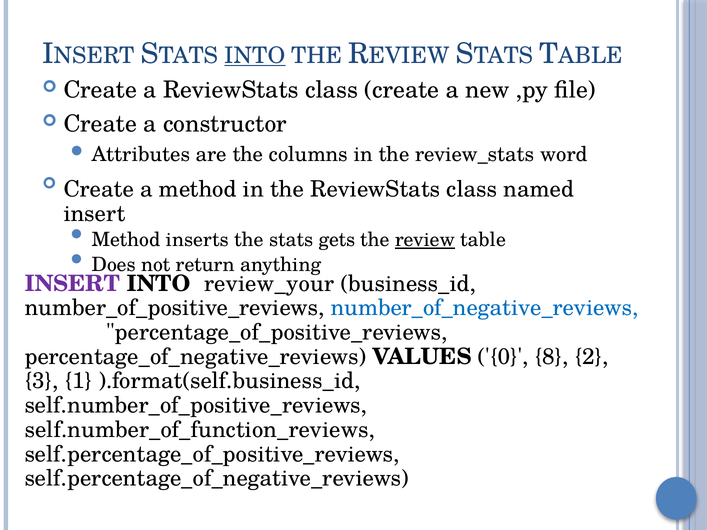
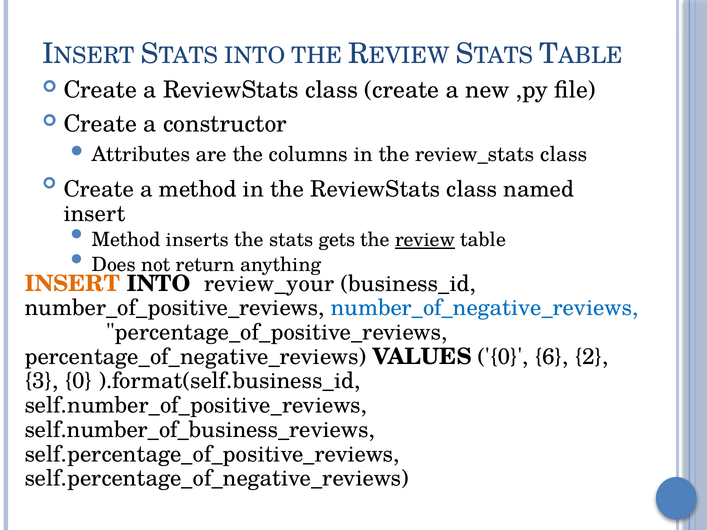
INTO at (255, 56) underline: present -> none
review_stats word: word -> class
INSERT at (72, 284) colour: purple -> orange
8: 8 -> 6
3 1: 1 -> 0
self.number_of_function_reviews: self.number_of_function_reviews -> self.number_of_business_reviews
